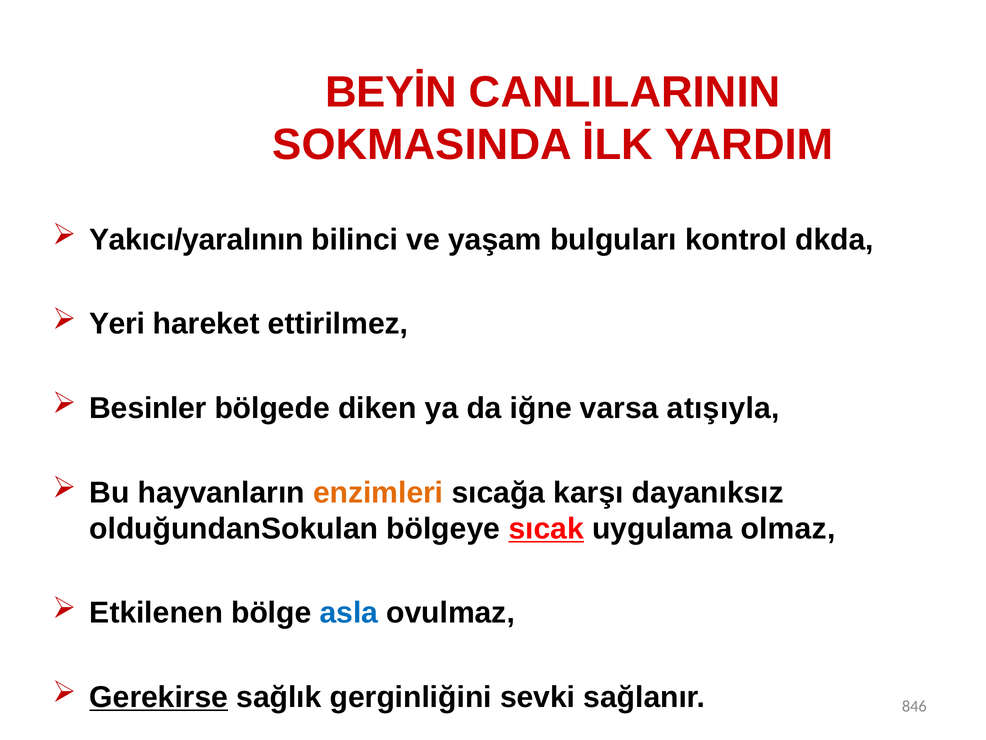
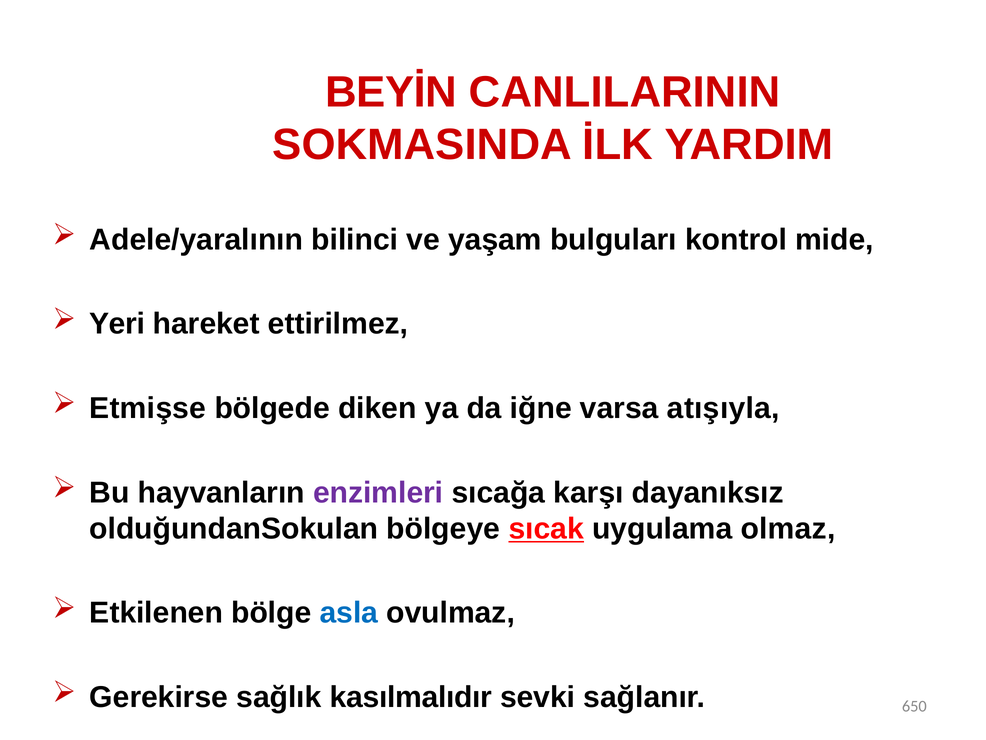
Yakıcı/yaralının: Yakıcı/yaralının -> Adele/yaralının
dkda: dkda -> mide
Besinler: Besinler -> Etmişse
enzimleri colour: orange -> purple
Gerekirse underline: present -> none
gerginliğini: gerginliğini -> kasılmalıdır
846: 846 -> 650
